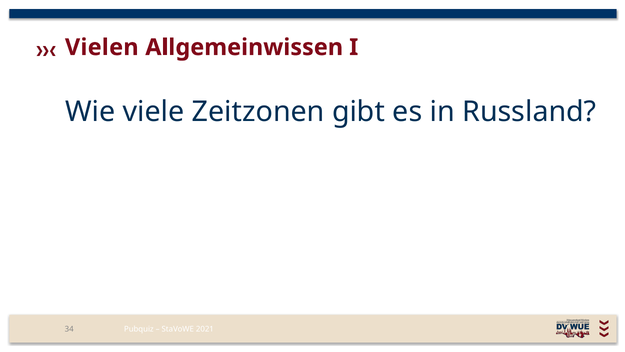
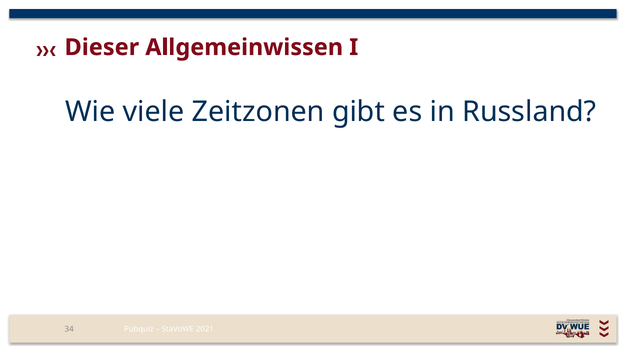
Vielen: Vielen -> Dieser
